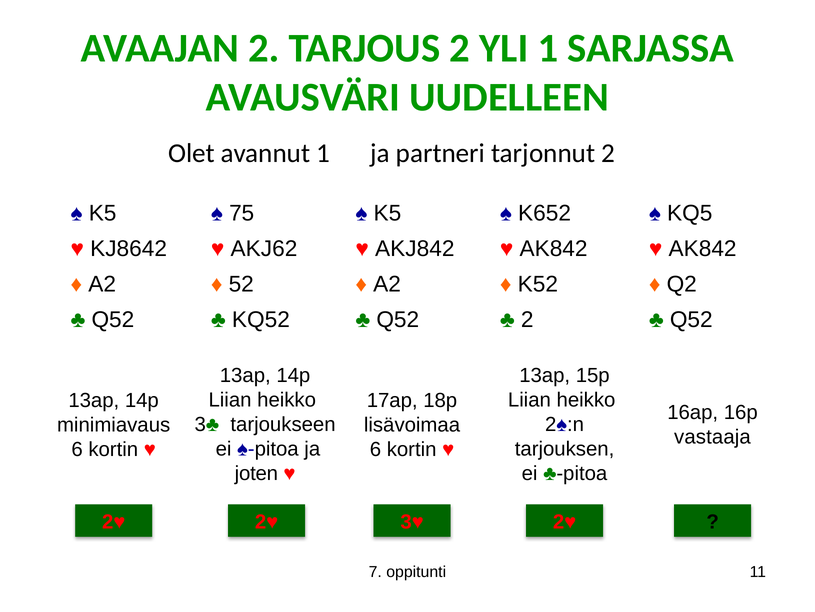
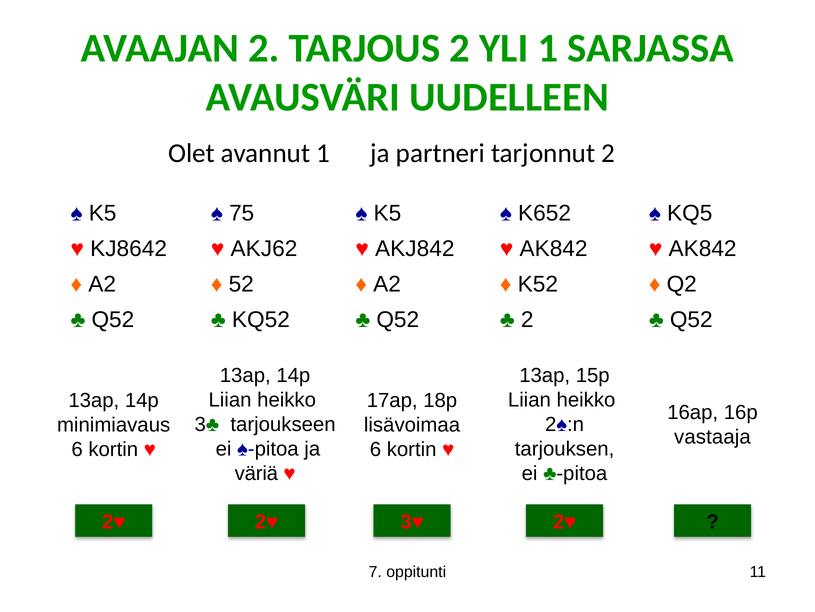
joten: joten -> väriä
